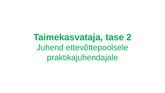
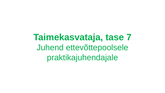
2: 2 -> 7
